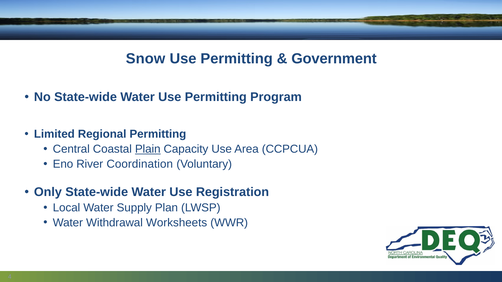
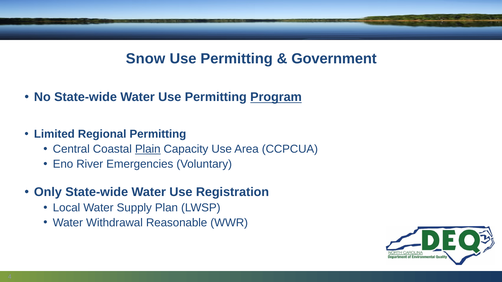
Program underline: none -> present
Coordination: Coordination -> Emergencies
Worksheets: Worksheets -> Reasonable
